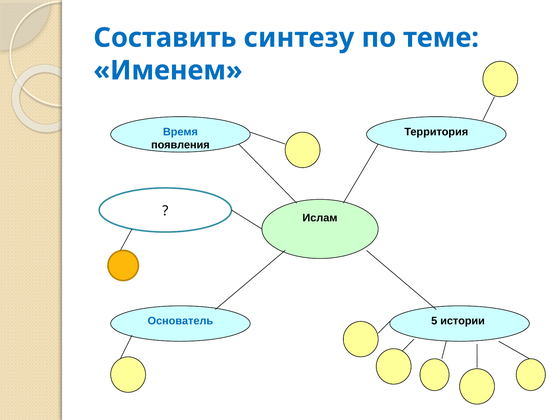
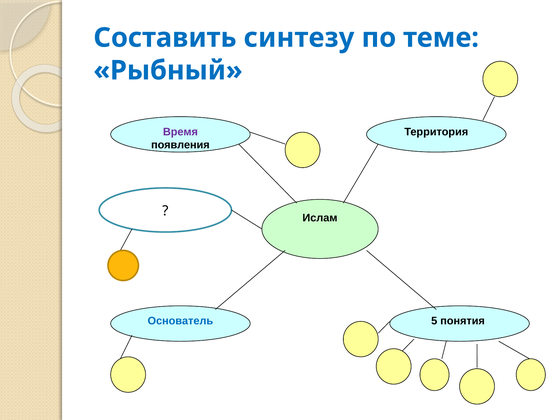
Именем: Именем -> Рыбный
Время colour: blue -> purple
истории: истории -> понятия
